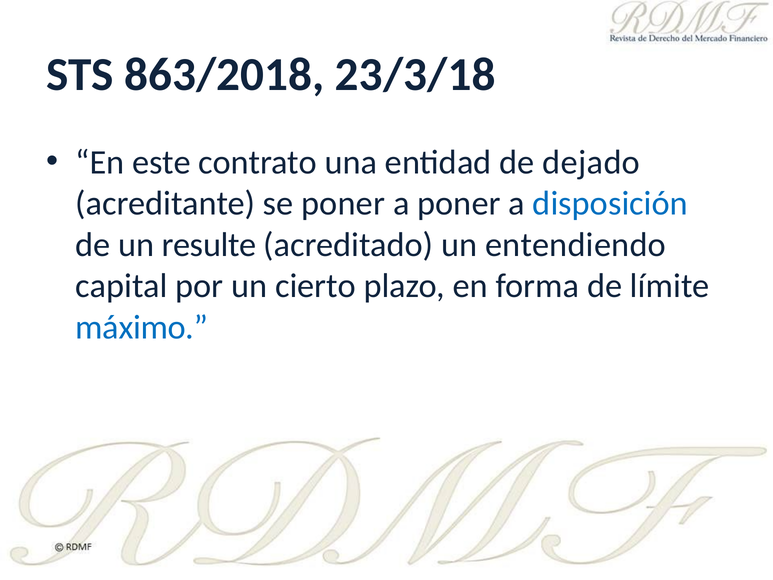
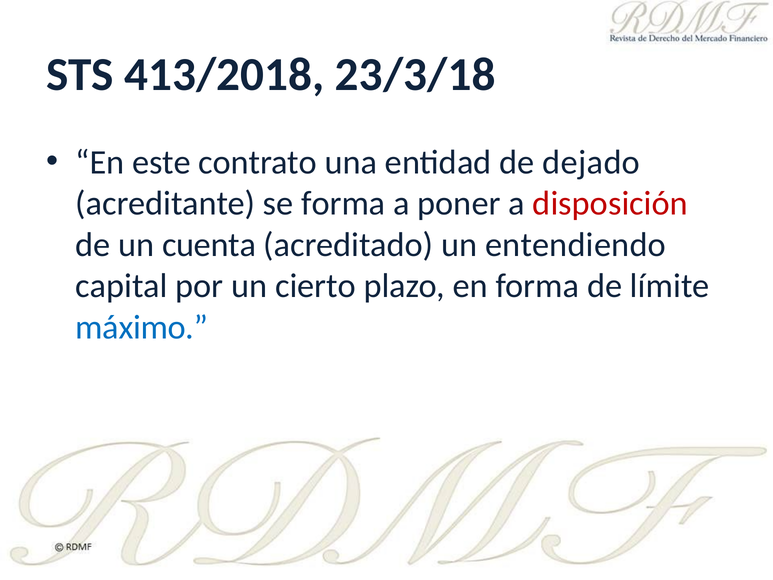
863/2018: 863/2018 -> 413/2018
se poner: poner -> forma
disposición colour: blue -> red
resulte: resulte -> cuenta
